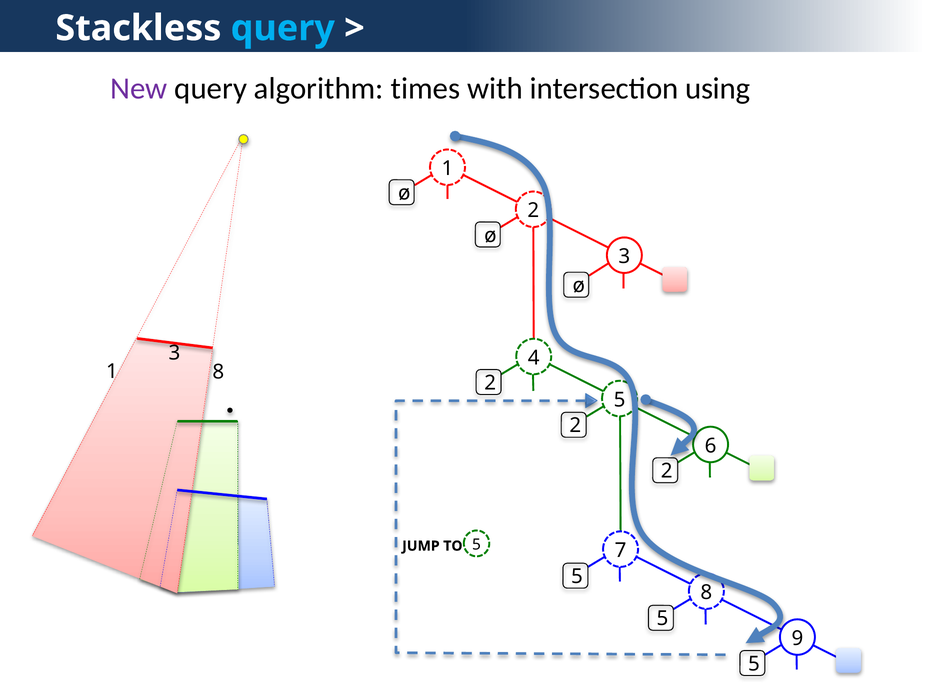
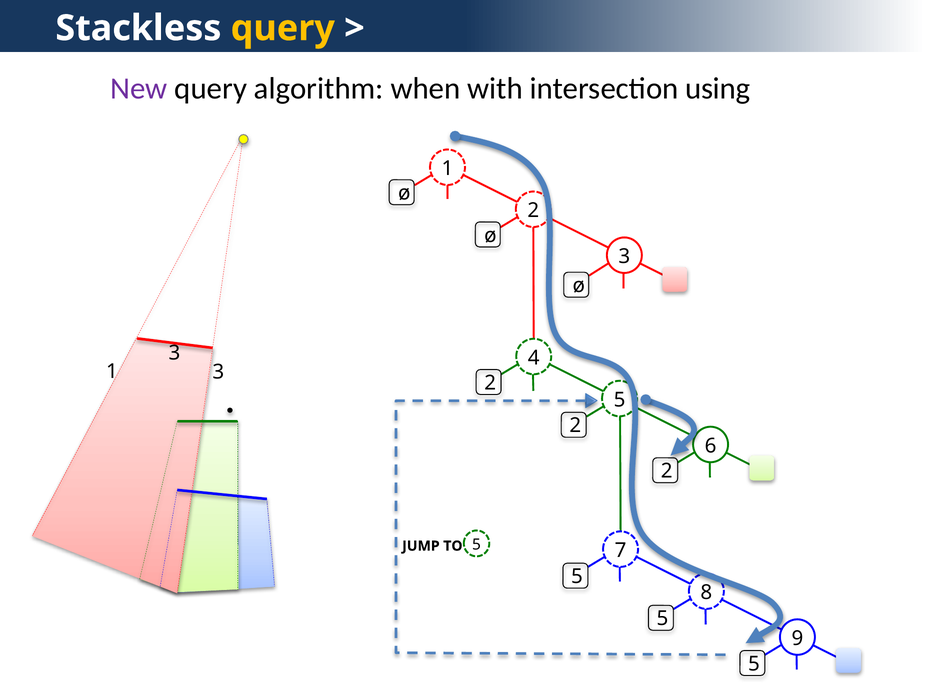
query at (283, 28) colour: light blue -> yellow
times: times -> when
1 8: 8 -> 3
